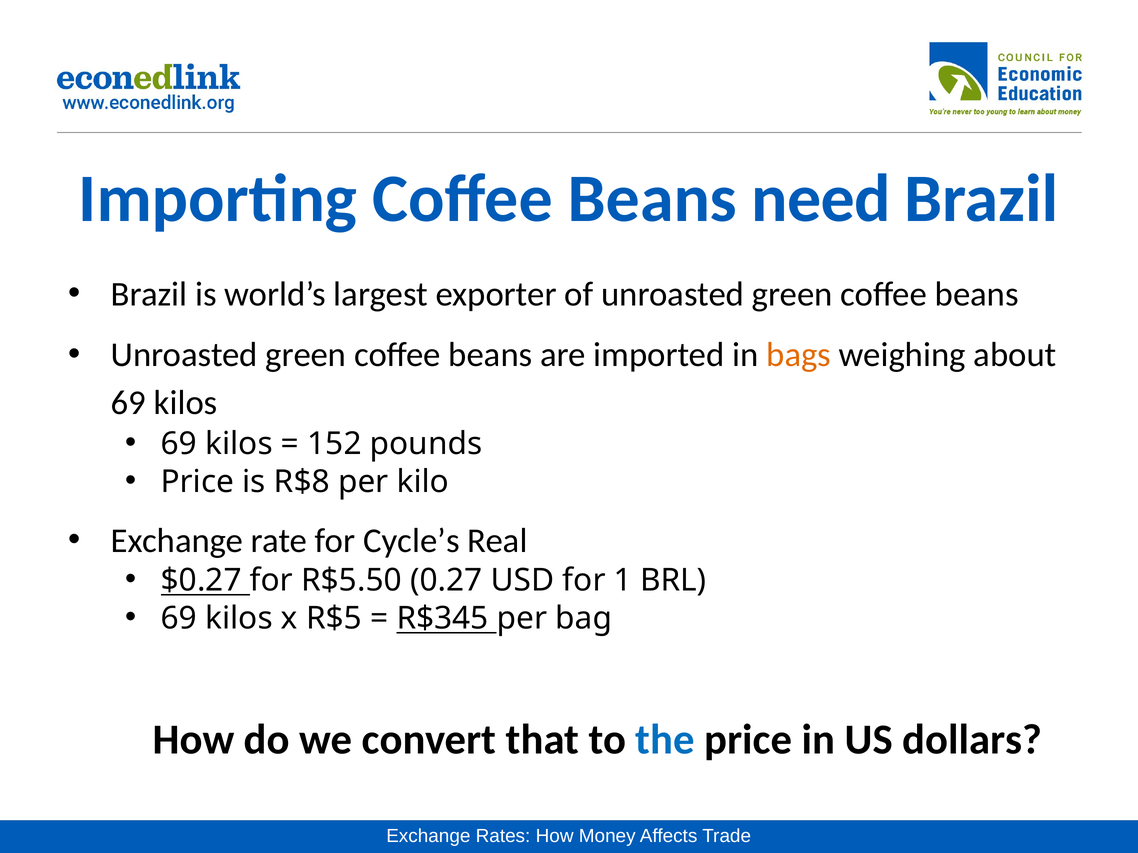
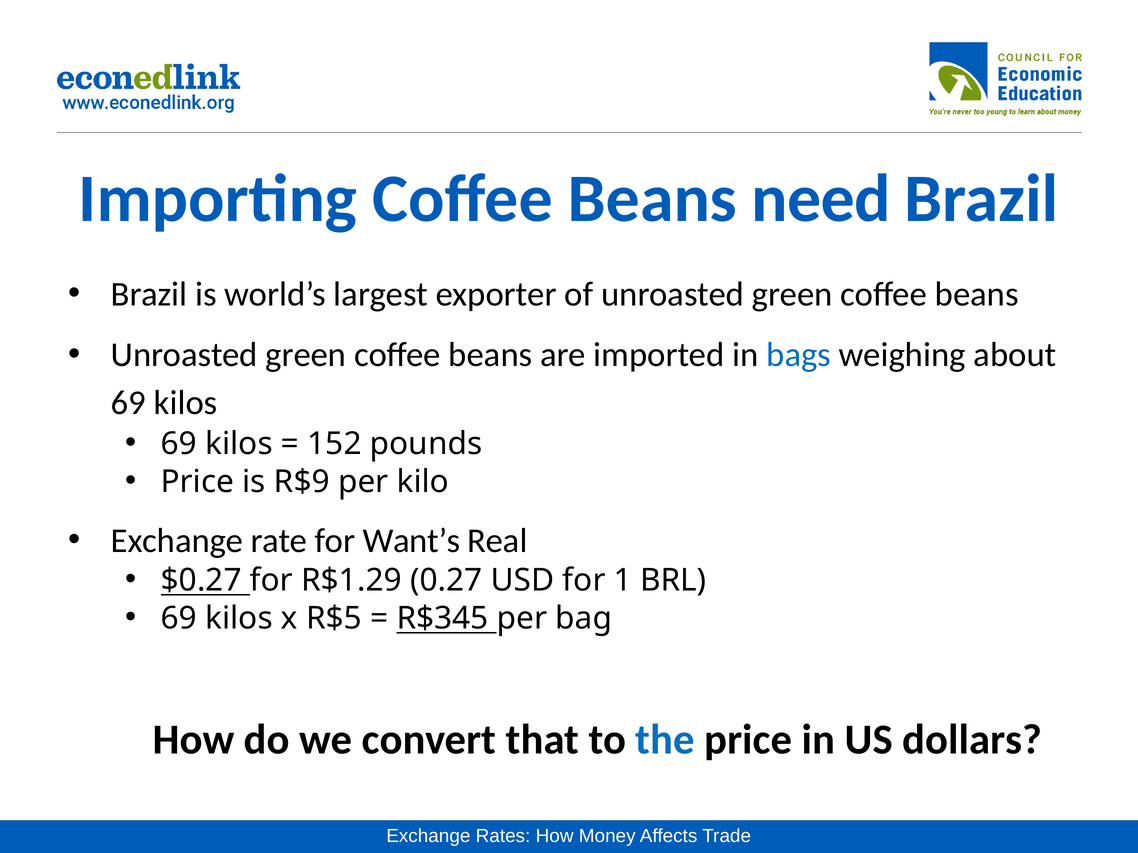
bags colour: orange -> blue
R$8: R$8 -> R$9
Cycle’s: Cycle’s -> Want’s
R$5.50: R$5.50 -> R$1.29
